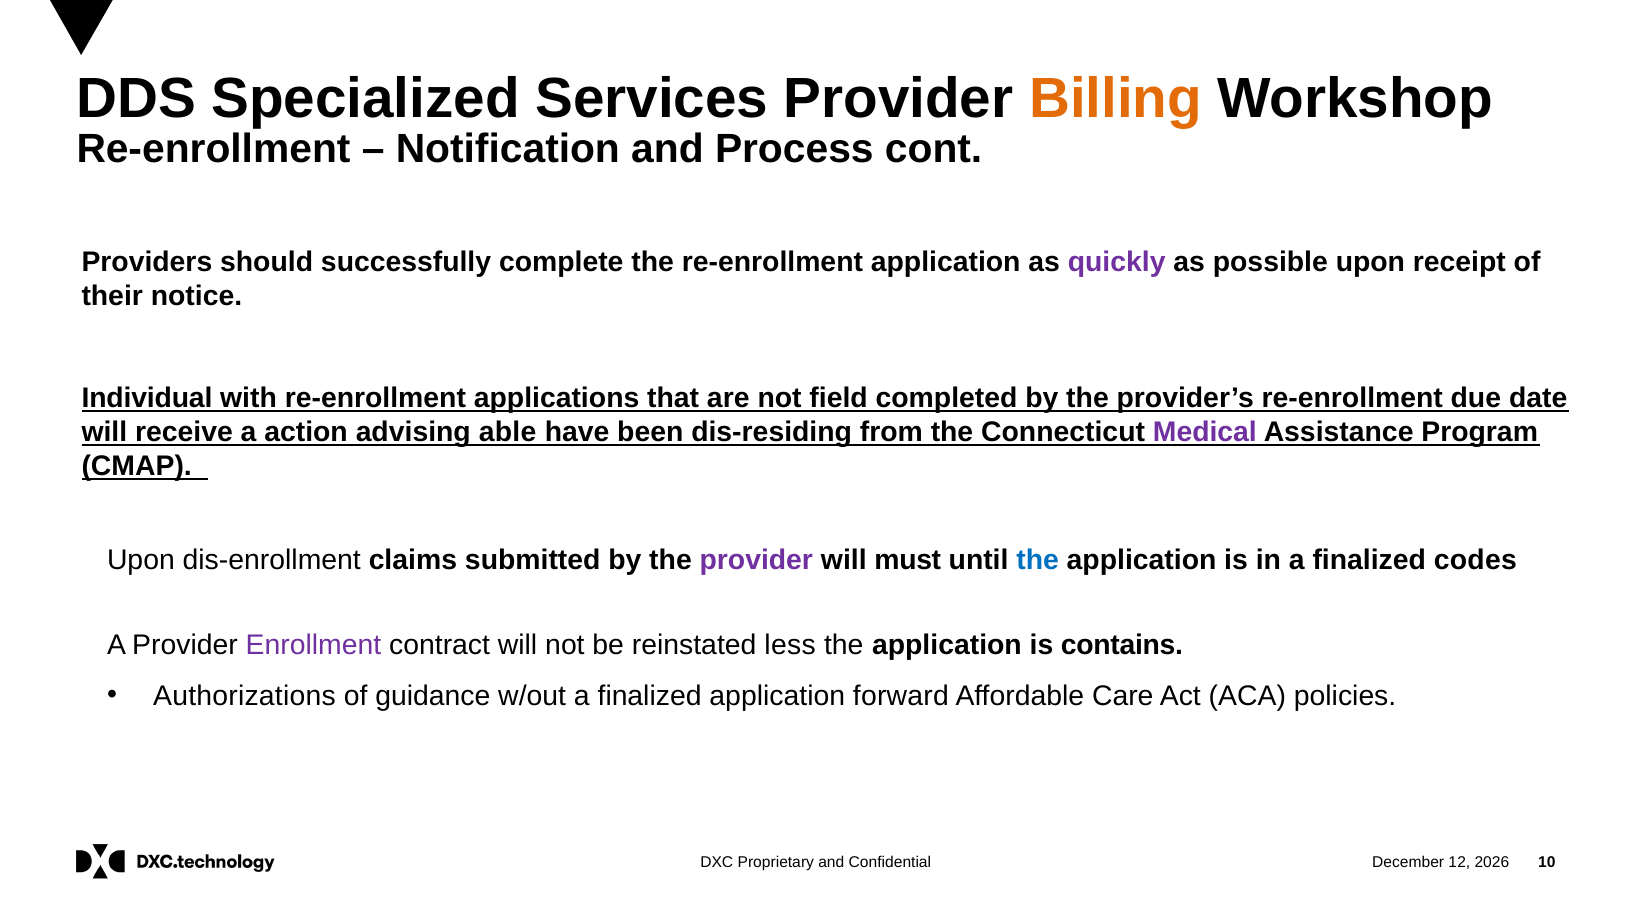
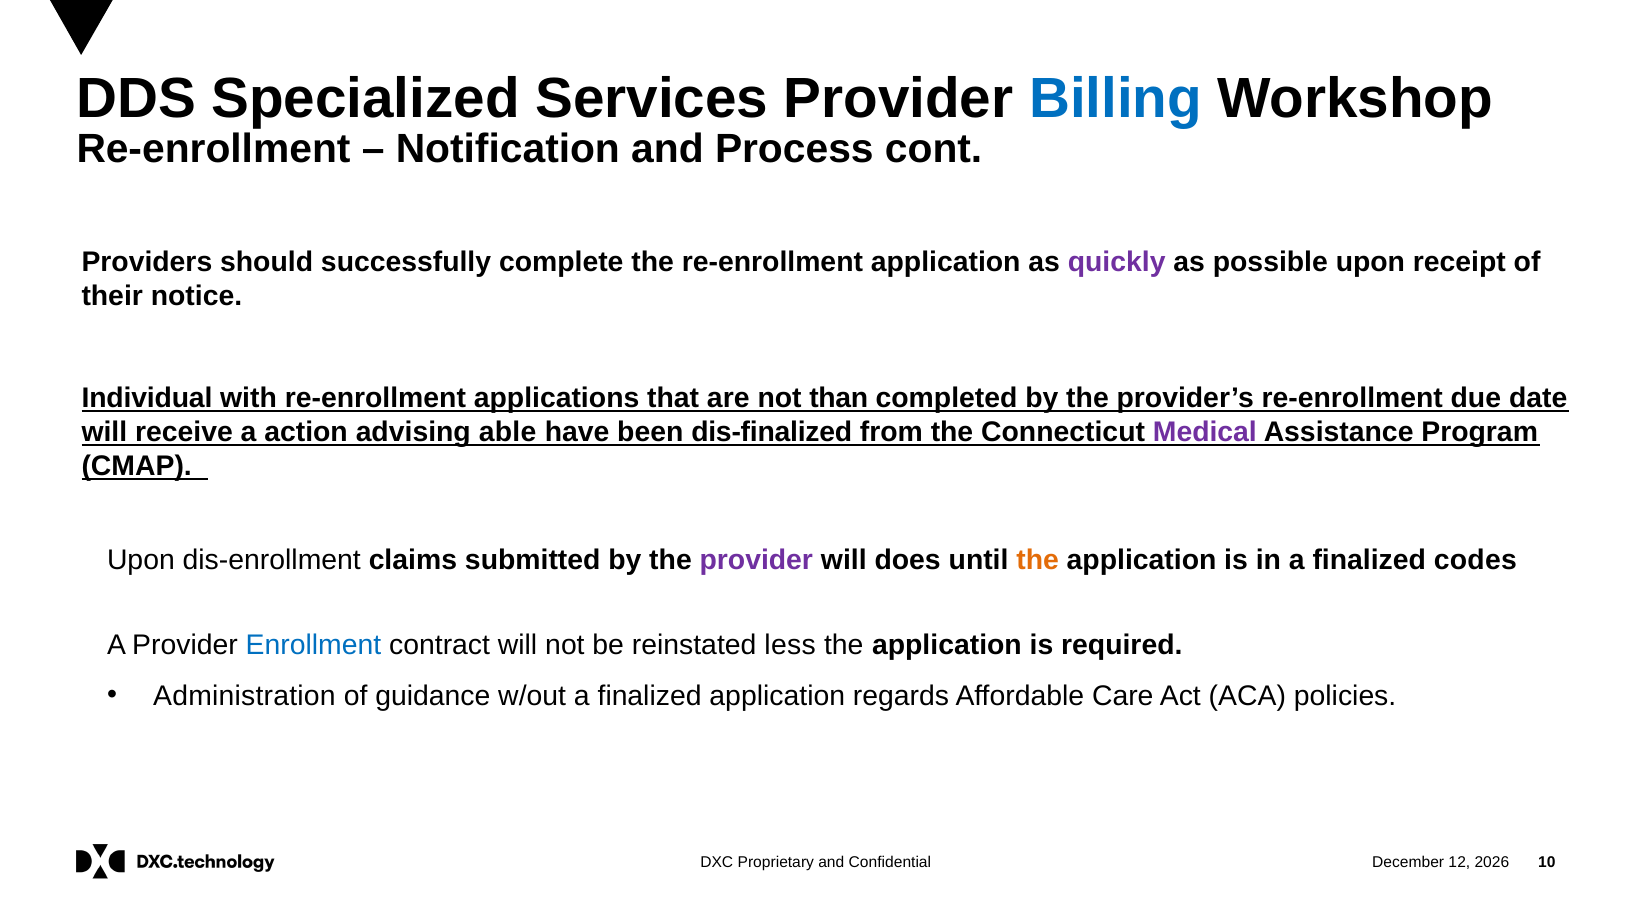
Billing colour: orange -> blue
field: field -> than
dis-residing: dis-residing -> dis-finalized
must: must -> does
the at (1038, 560) colour: blue -> orange
Enrollment colour: purple -> blue
contains: contains -> required
Authorizations: Authorizations -> Administration
forward: forward -> regards
